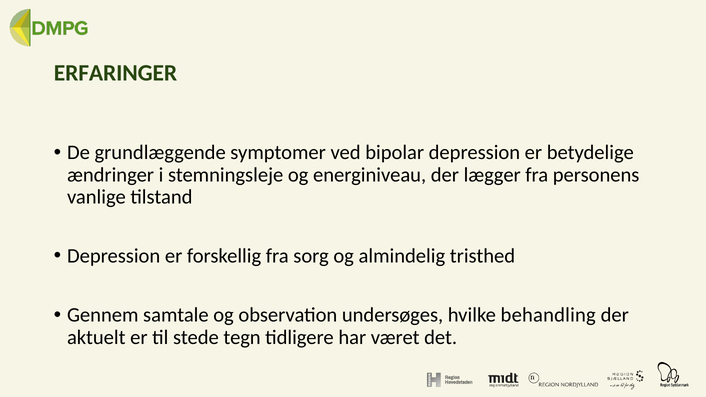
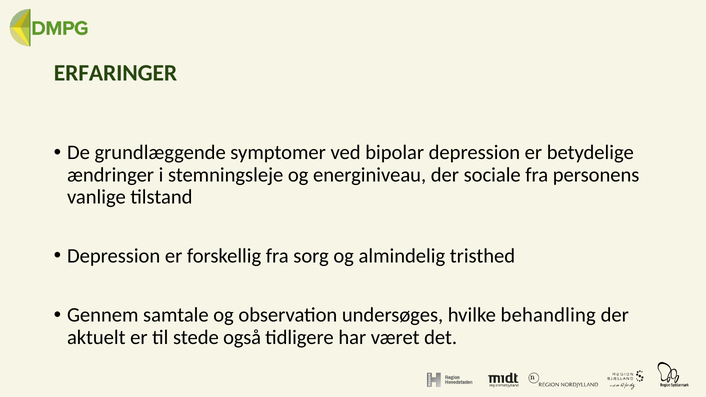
lægger: lægger -> sociale
tegn: tegn -> også
